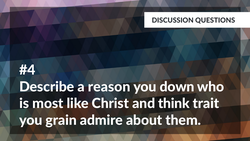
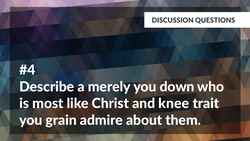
reason: reason -> merely
think: think -> knee
